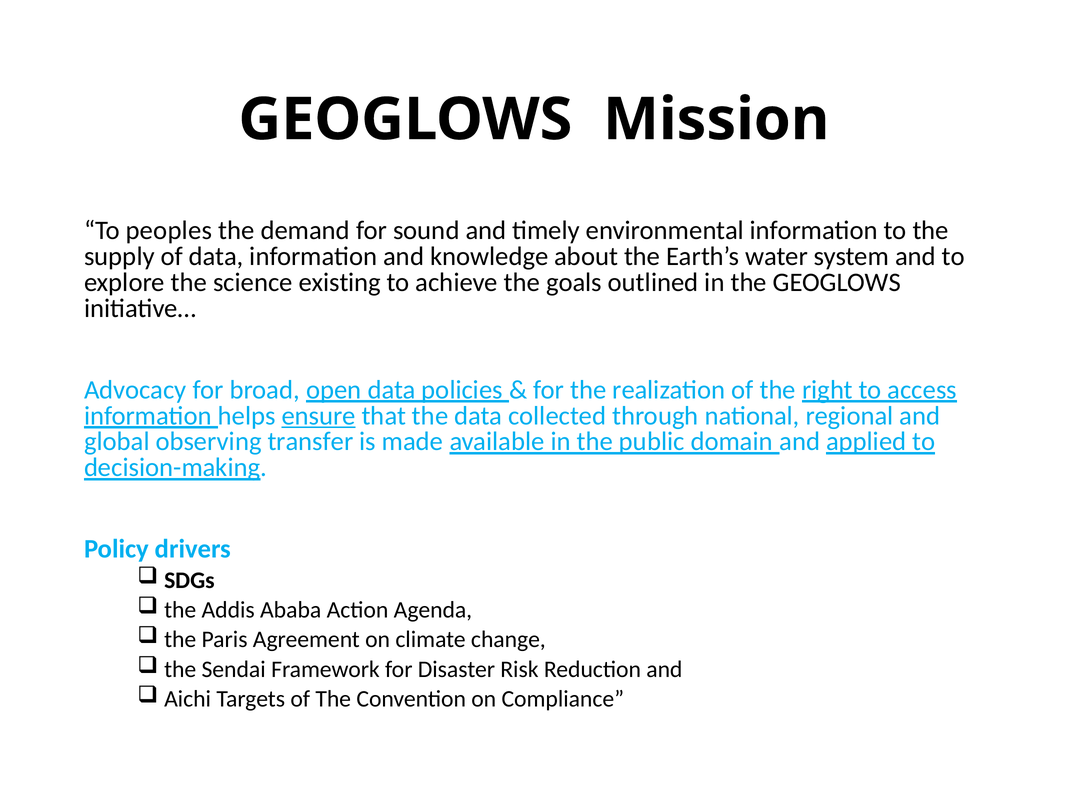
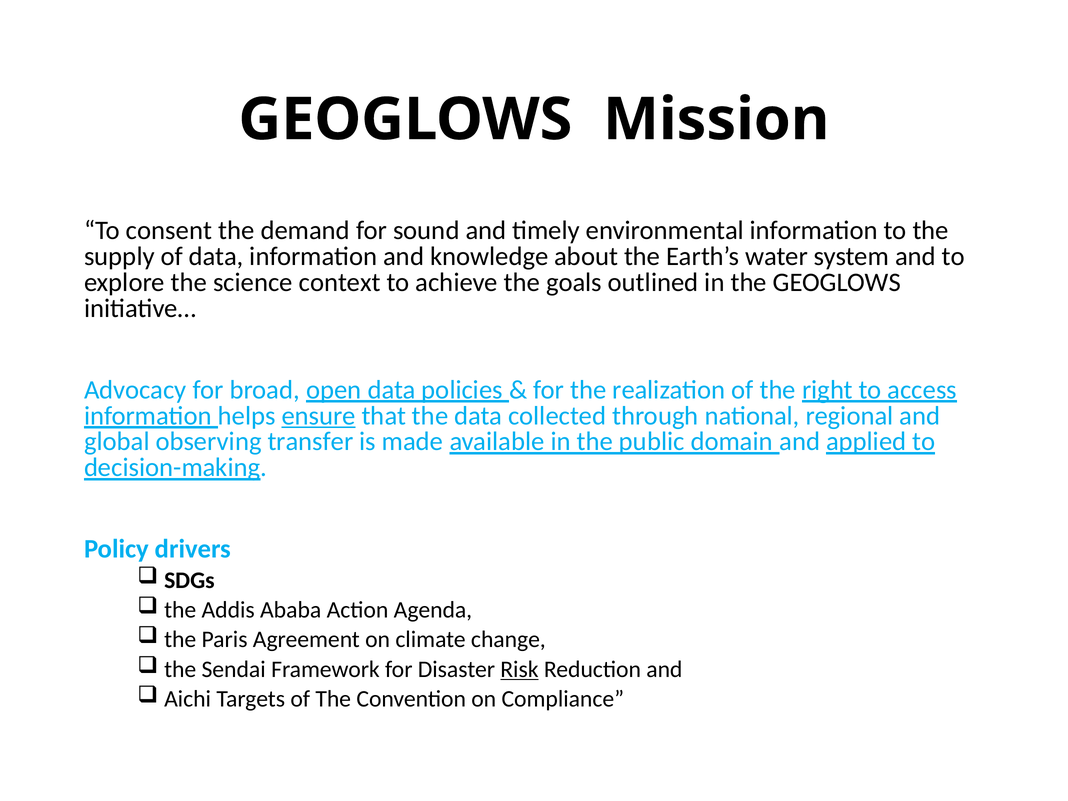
peoples: peoples -> consent
existing: existing -> context
Risk underline: none -> present
